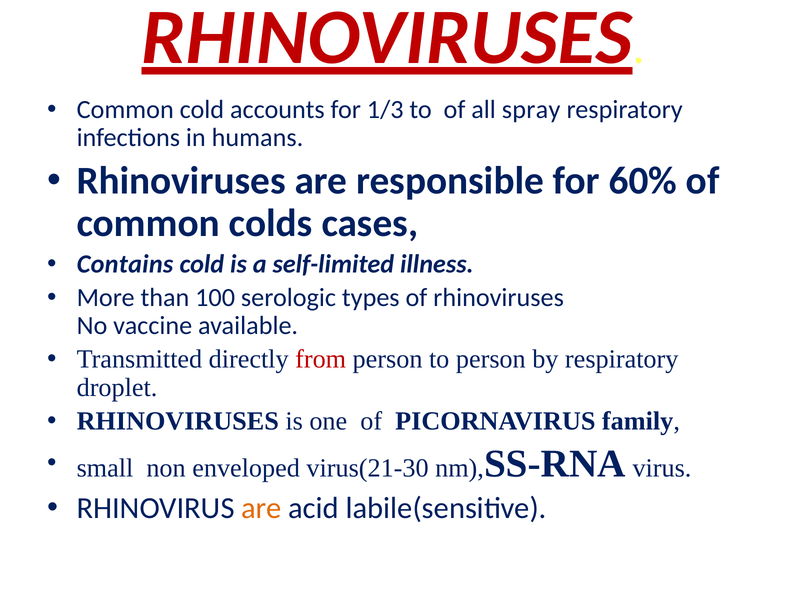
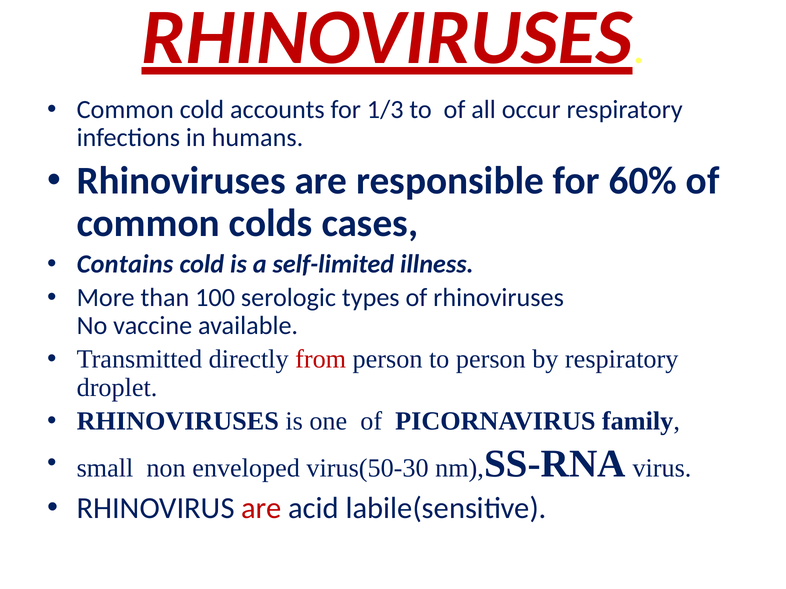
spray: spray -> occur
virus(21-30: virus(21-30 -> virus(50-30
are at (262, 508) colour: orange -> red
